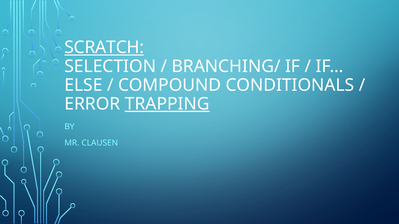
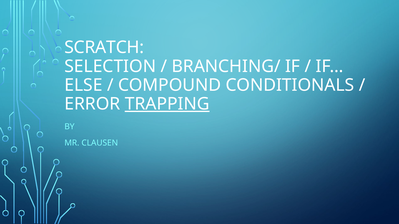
SCRATCH underline: present -> none
